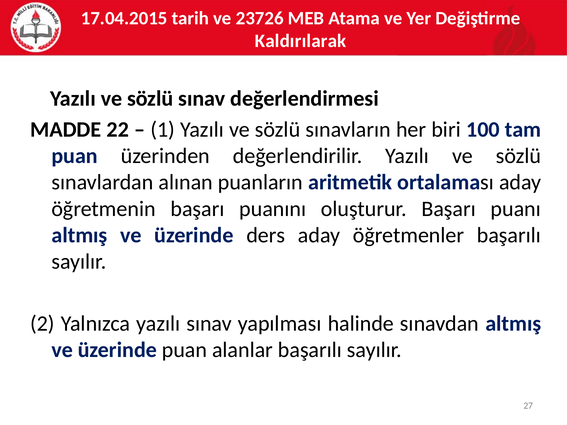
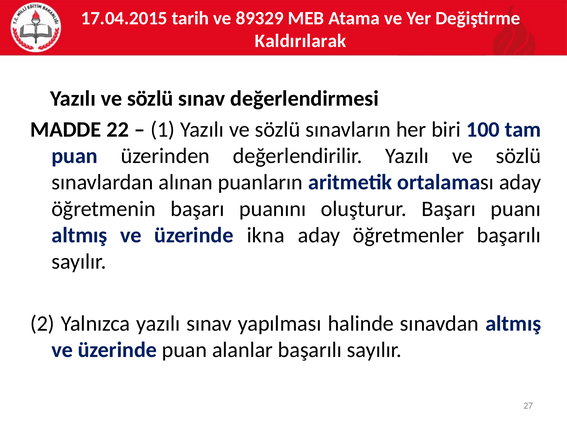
23726: 23726 -> 89329
ders: ders -> ikna
